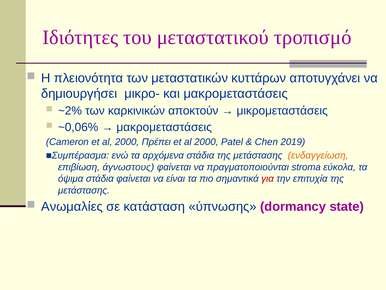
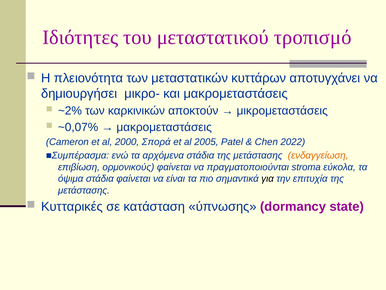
~0,06%: ~0,06% -> ~0,07%
Πρέπει: Πρέπει -> Σπορά
2000 at (206, 142): 2000 -> 2005
2019: 2019 -> 2022
άγνωστους: άγνωστους -> ορμονικούς
για colour: red -> black
Ανωμαλίες: Ανωμαλίες -> Κυτταρικές
